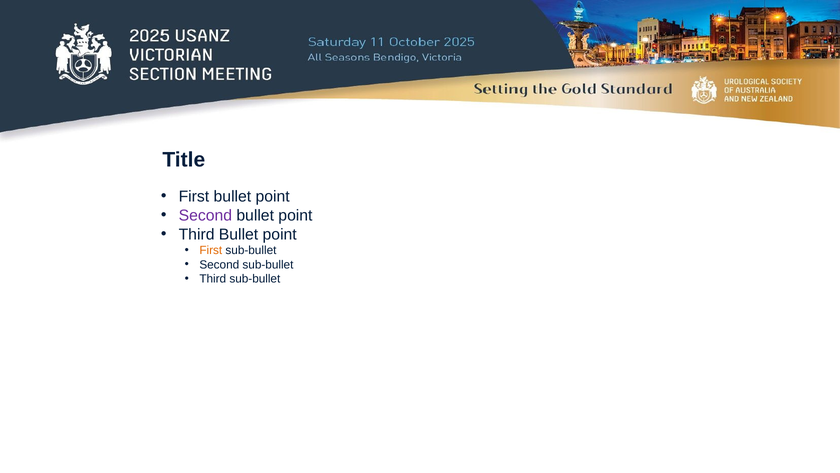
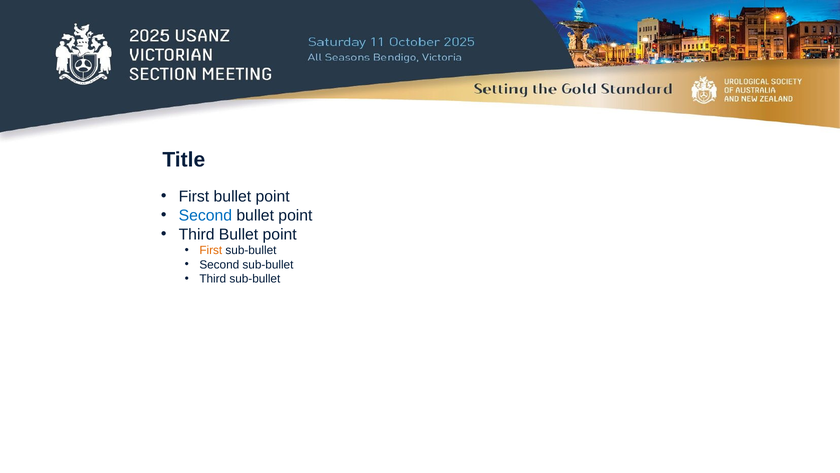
Second at (205, 215) colour: purple -> blue
